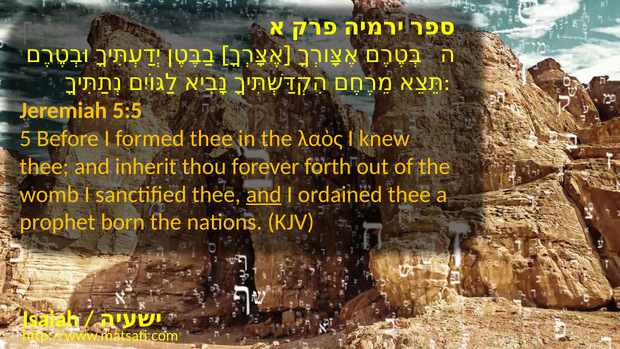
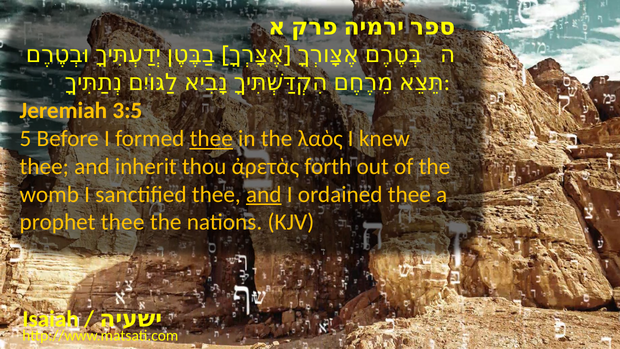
5:5: 5:5 -> 3:5
thee at (211, 138) underline: none -> present
forever: forever -> ἀρετὰς
prophet born: born -> thee
